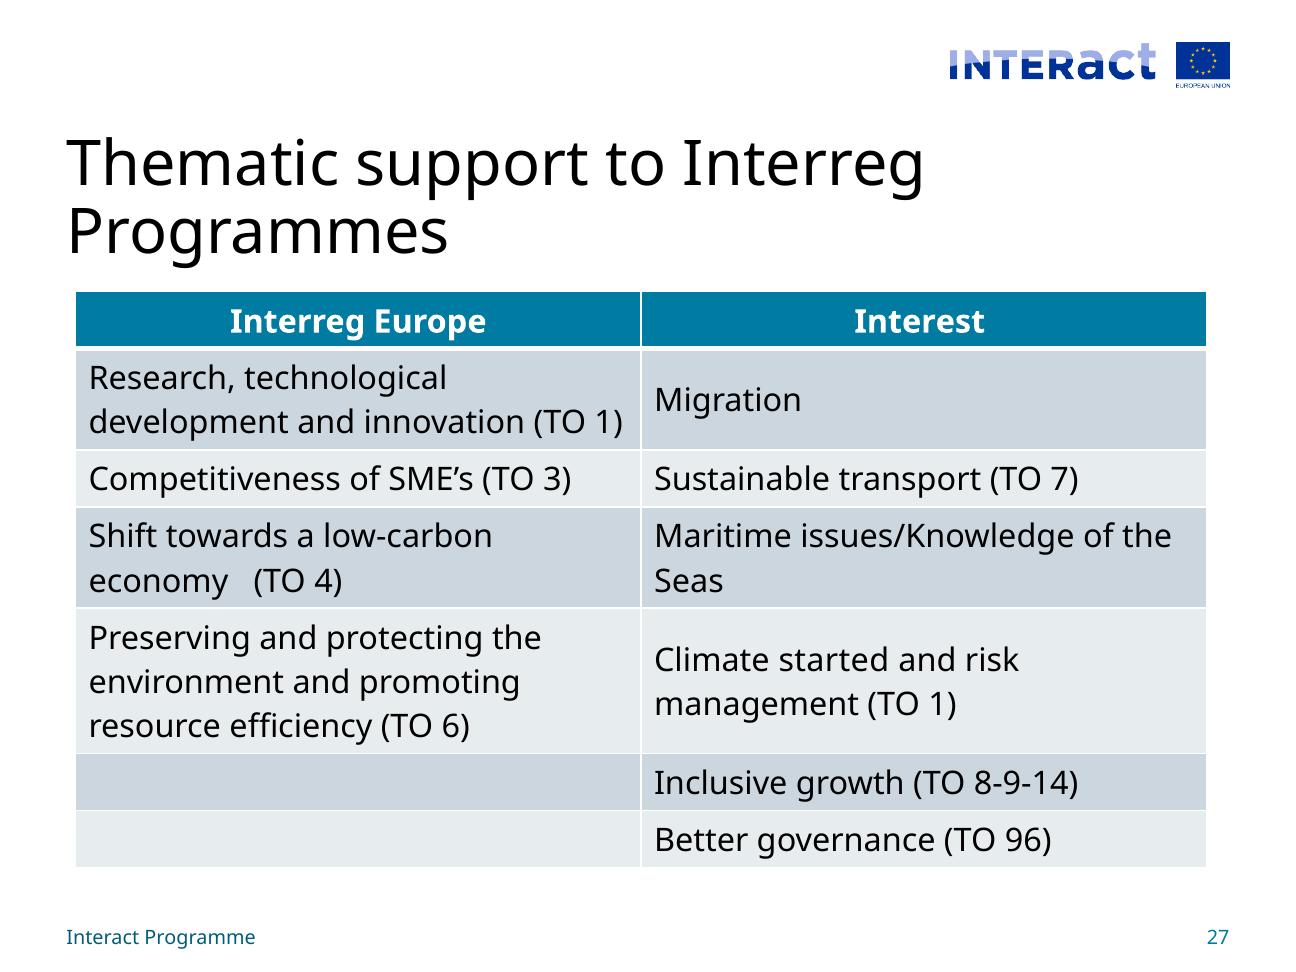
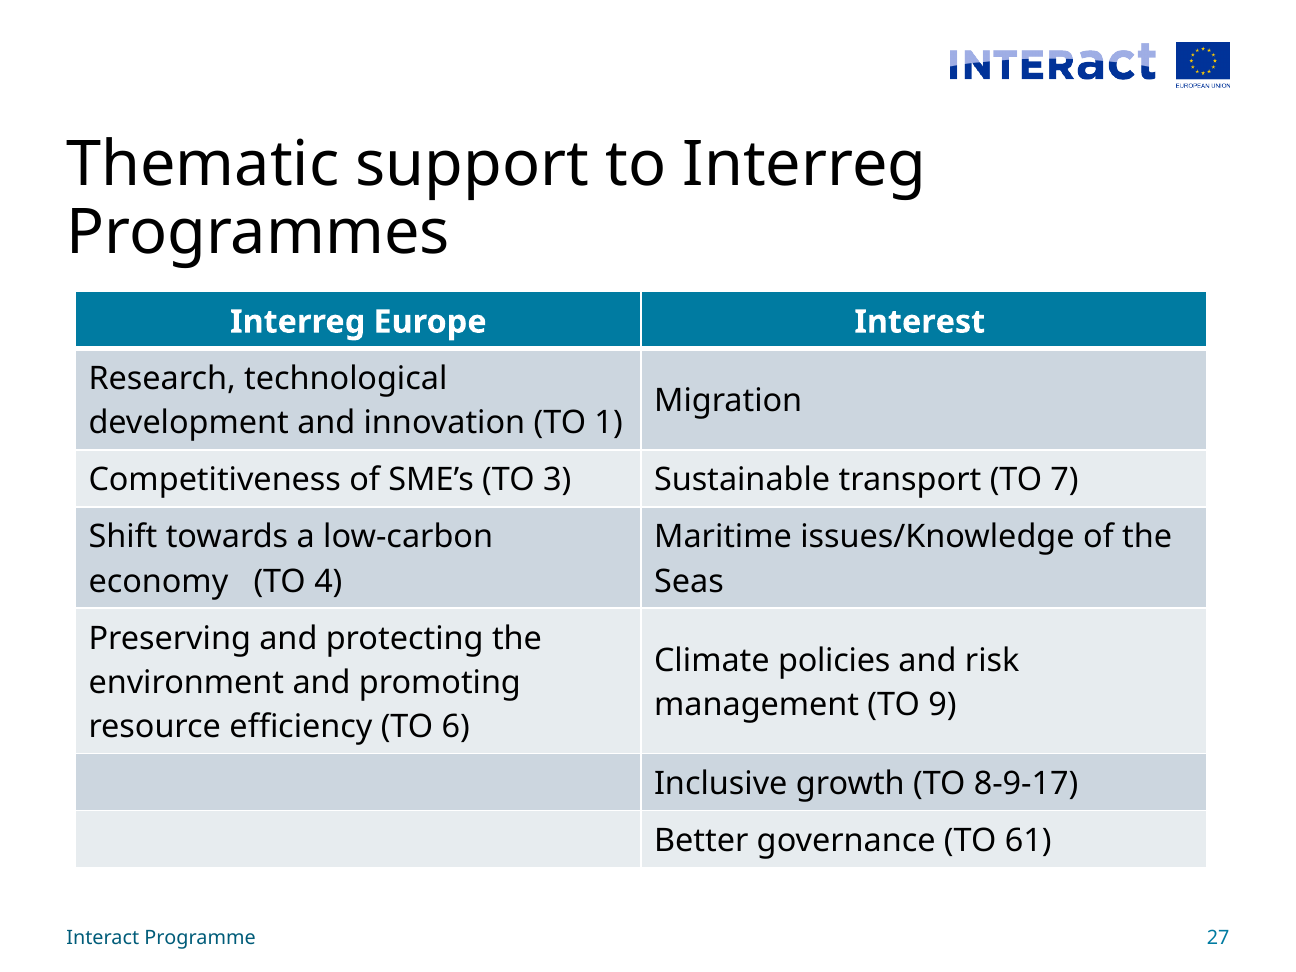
started: started -> policies
management TO 1: 1 -> 9
8-9-14: 8-9-14 -> 8-9-17
96: 96 -> 61
